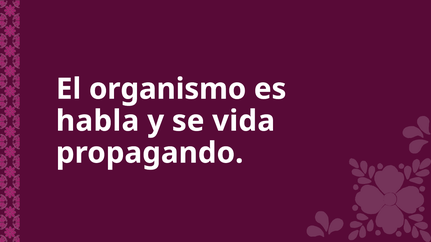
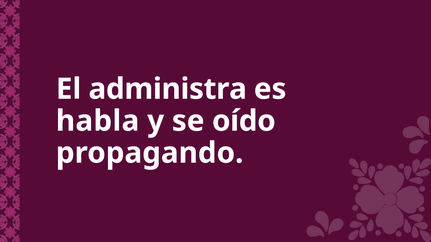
organismo: organismo -> administra
vida: vida -> oído
